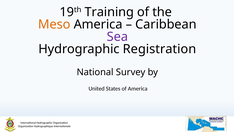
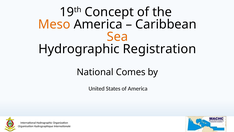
Training: Training -> Concept
Sea colour: purple -> orange
Survey: Survey -> Comes
